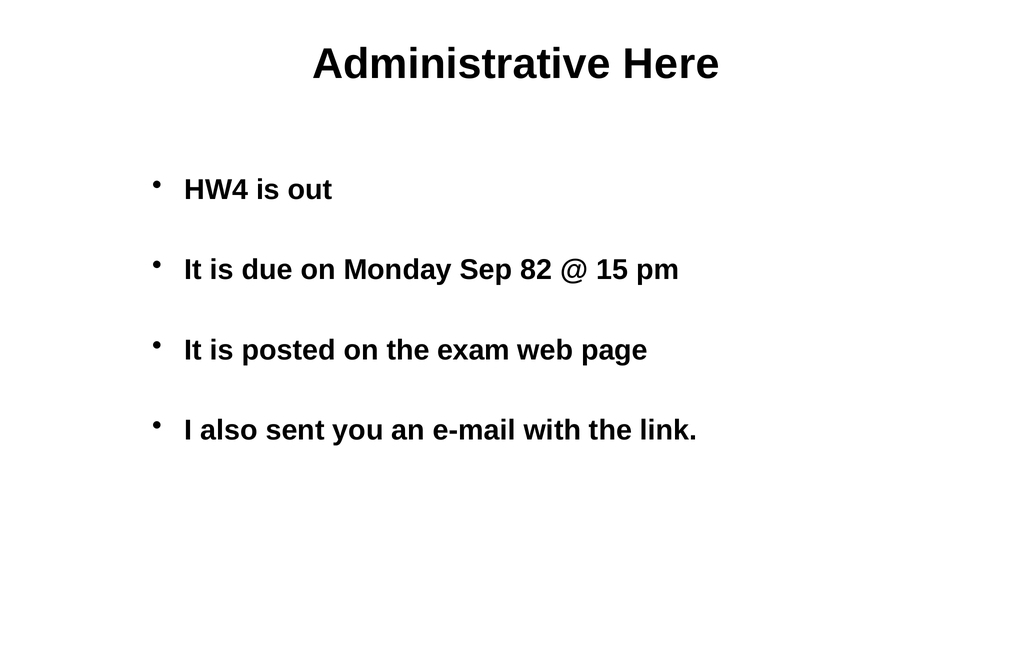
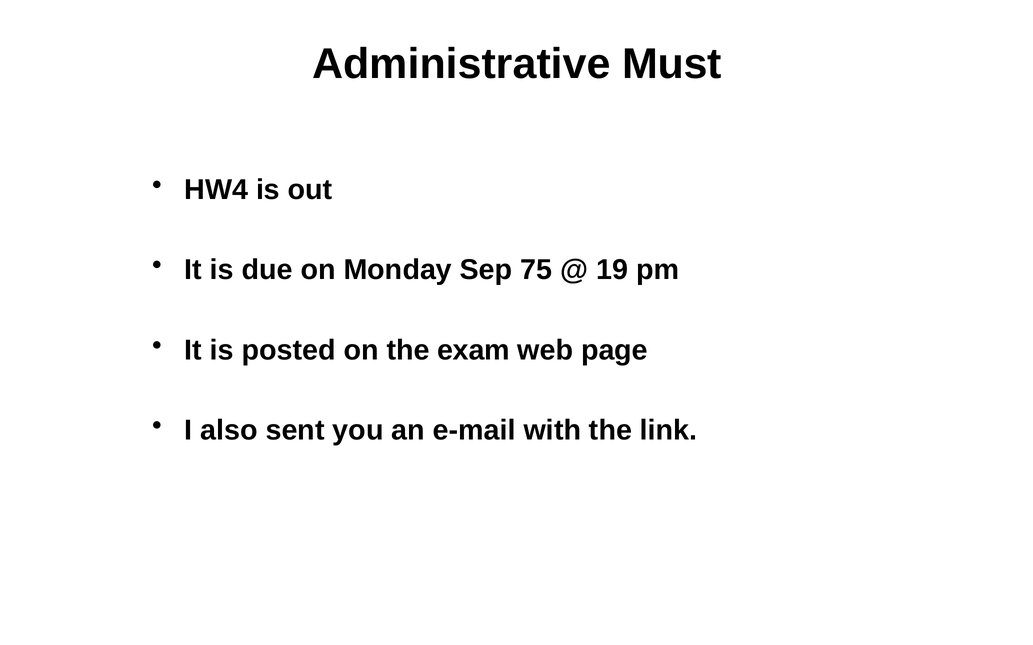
Here: Here -> Must
82: 82 -> 75
15: 15 -> 19
